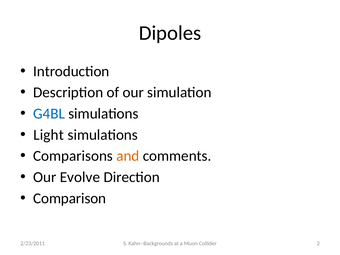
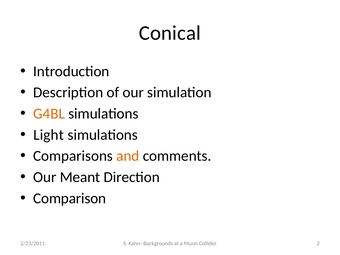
Dipoles: Dipoles -> Conical
G4BL colour: blue -> orange
Evolve: Evolve -> Meant
